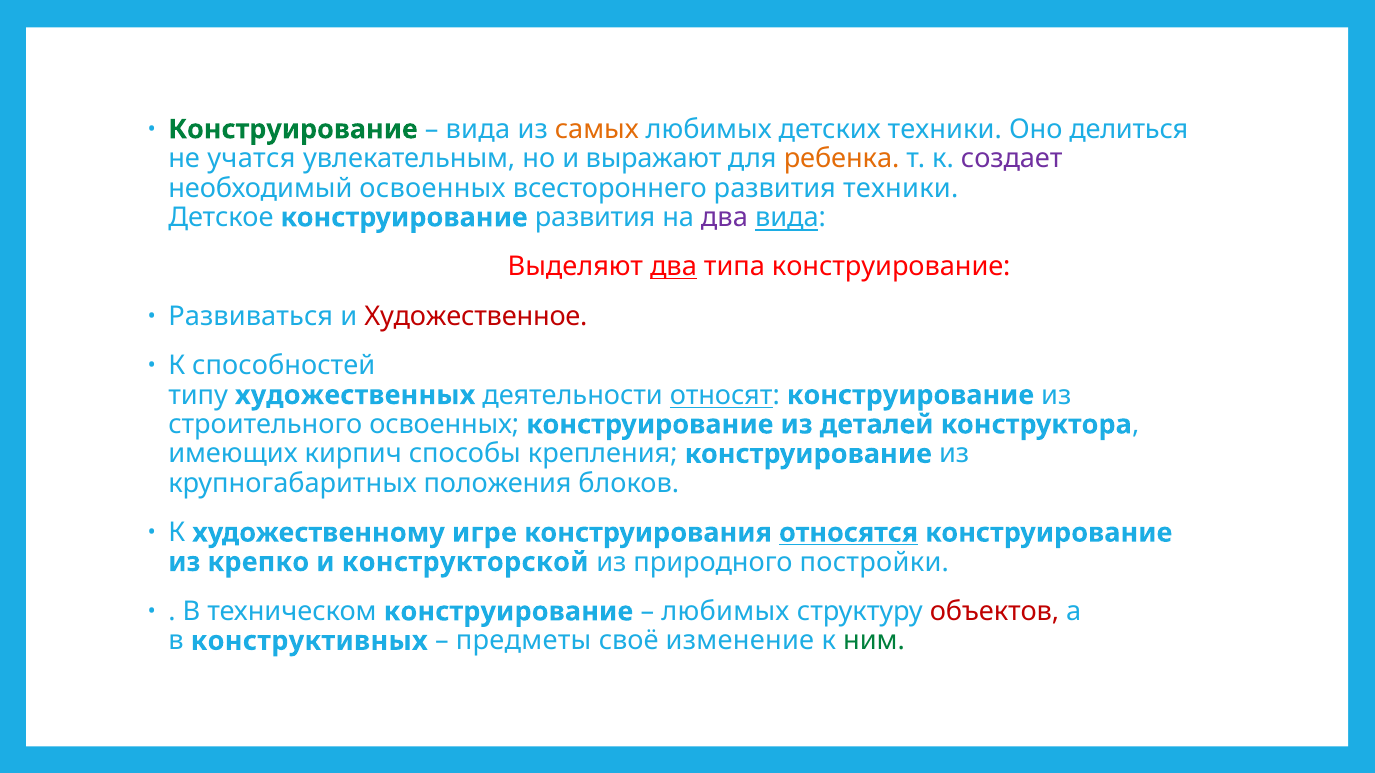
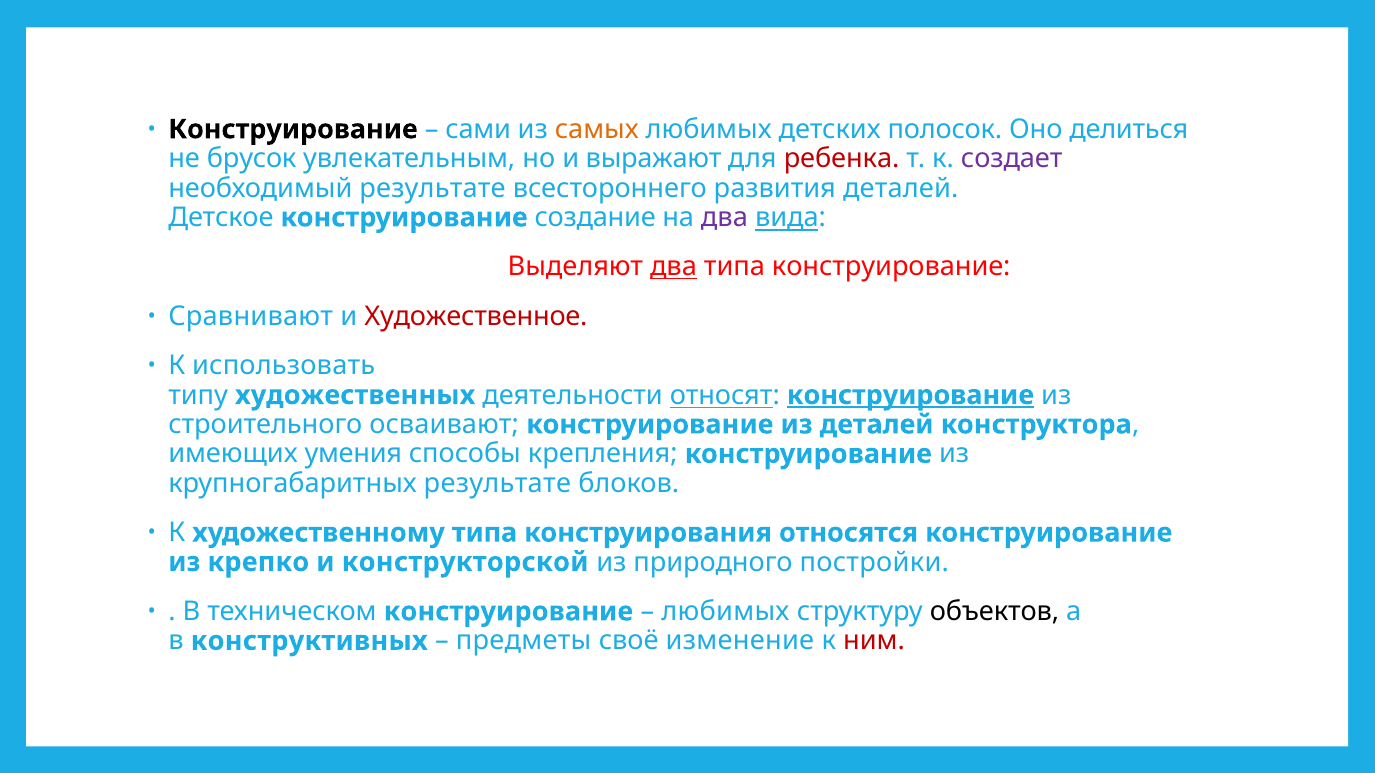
Конструирование at (293, 129) colour: green -> black
вида at (478, 129): вида -> сами
детских техники: техники -> полосок
учатся: учатся -> брусок
ребенка colour: orange -> red
необходимый освоенных: освоенных -> результате
развития техники: техники -> деталей
конструирование развития: развития -> создание
Развиваться: Развиваться -> Сравнивают
способностей: способностей -> использовать
конструирование at (910, 395) underline: none -> present
строительного освоенных: освоенных -> осваивают
кирпич: кирпич -> умения
крупногабаритных положения: положения -> результате
художественному игре: игре -> типа
относятся underline: present -> none
объектов colour: red -> black
ним colour: green -> red
